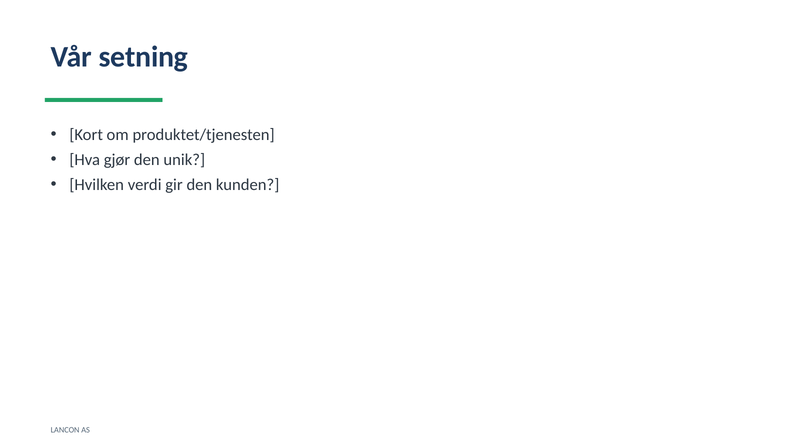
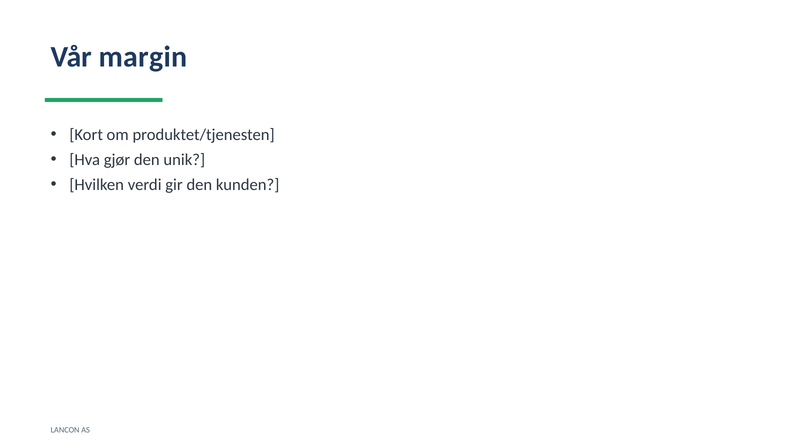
setning: setning -> margin
